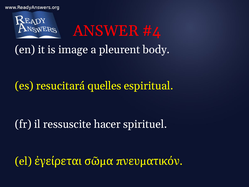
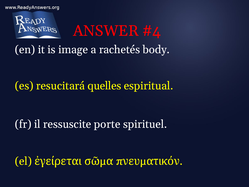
pleurent: pleurent -> rachetés
hacer: hacer -> porte
